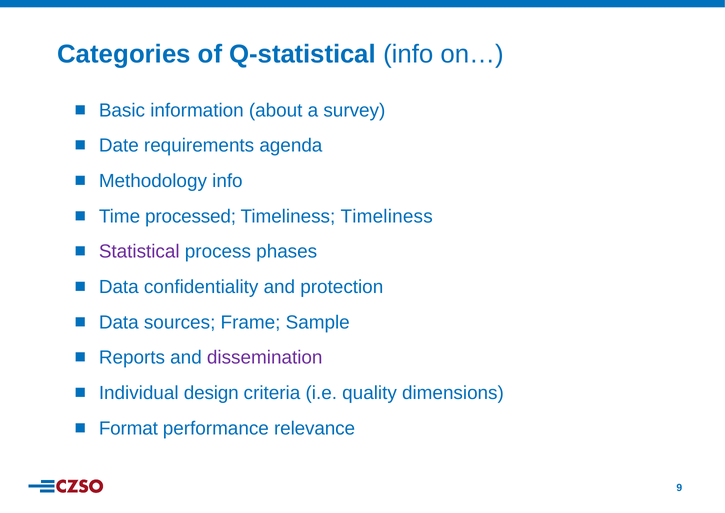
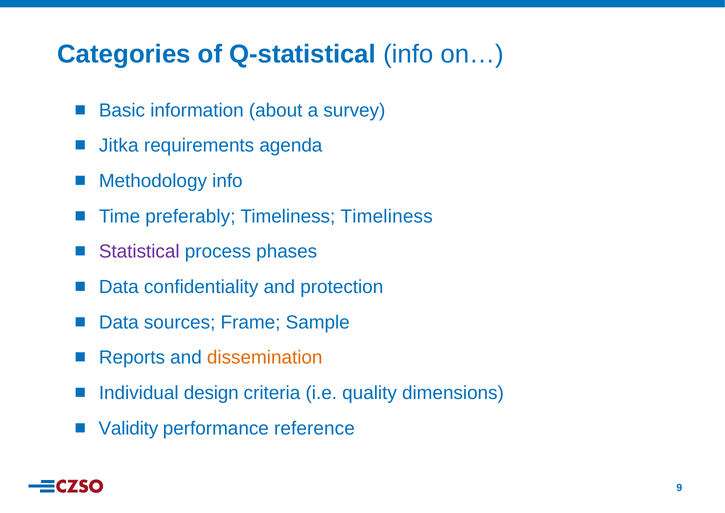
Date: Date -> Jitka
processed: processed -> preferably
dissemination colour: purple -> orange
Format: Format -> Validity
relevance: relevance -> reference
